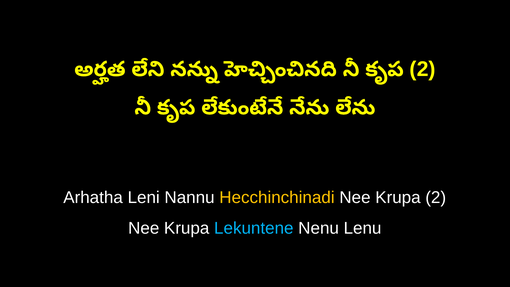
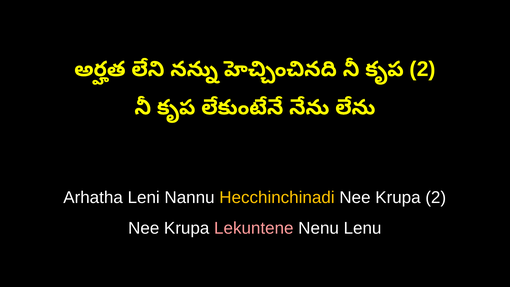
Lekuntene colour: light blue -> pink
